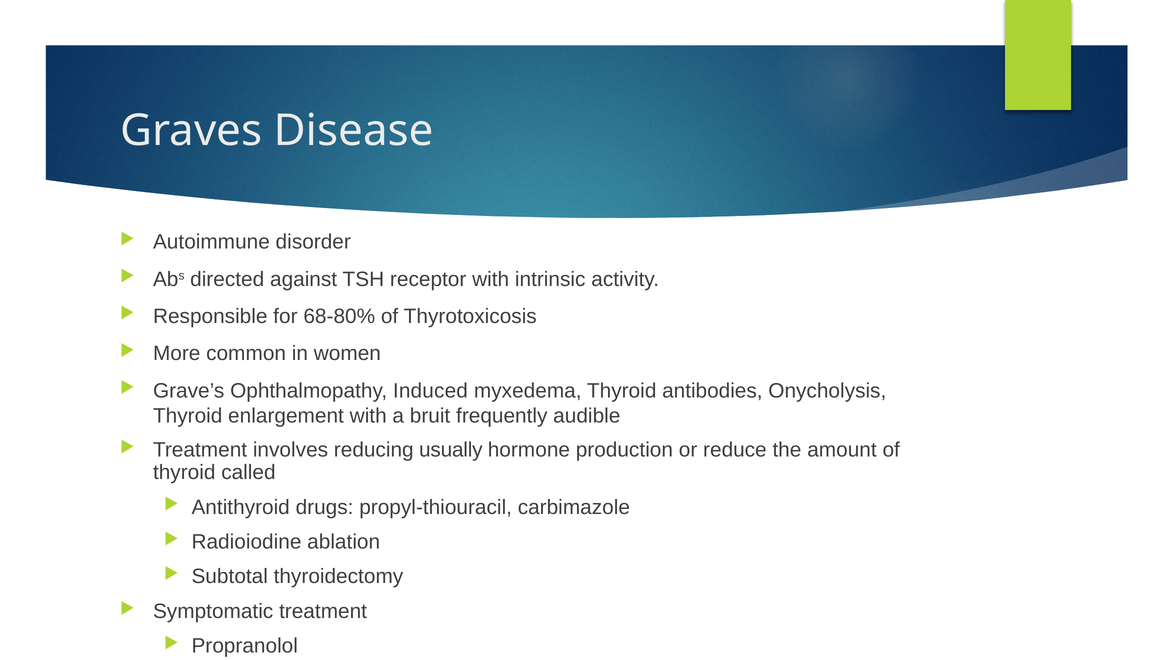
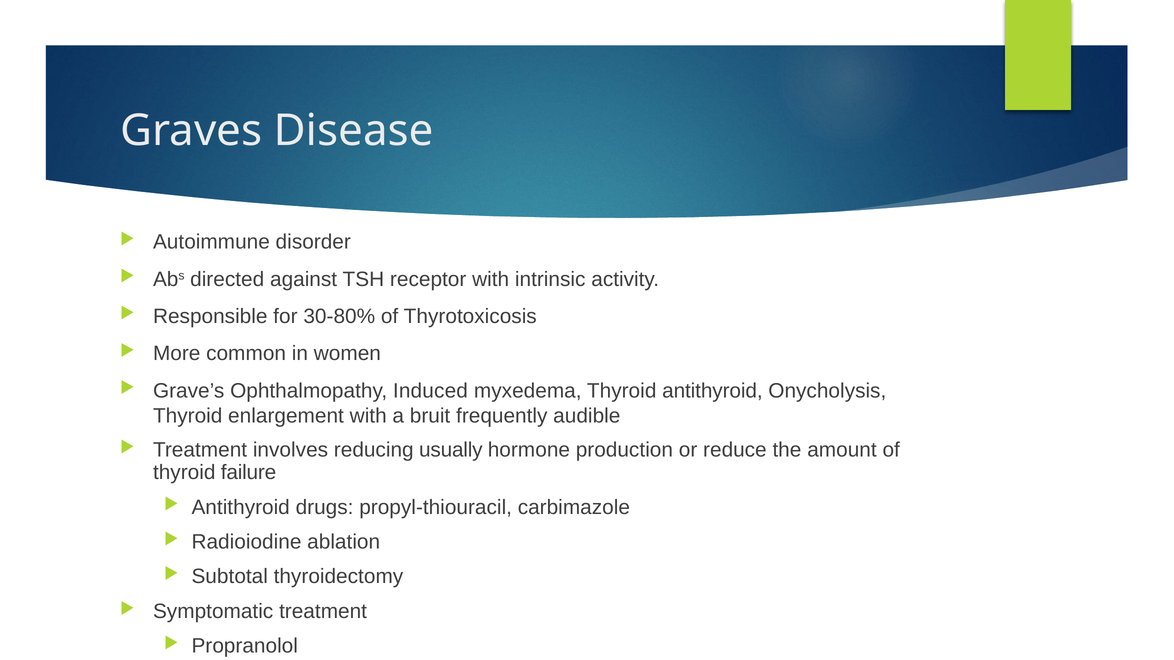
68-80%: 68-80% -> 30-80%
Thyroid antibodies: antibodies -> antithyroid
called: called -> failure
